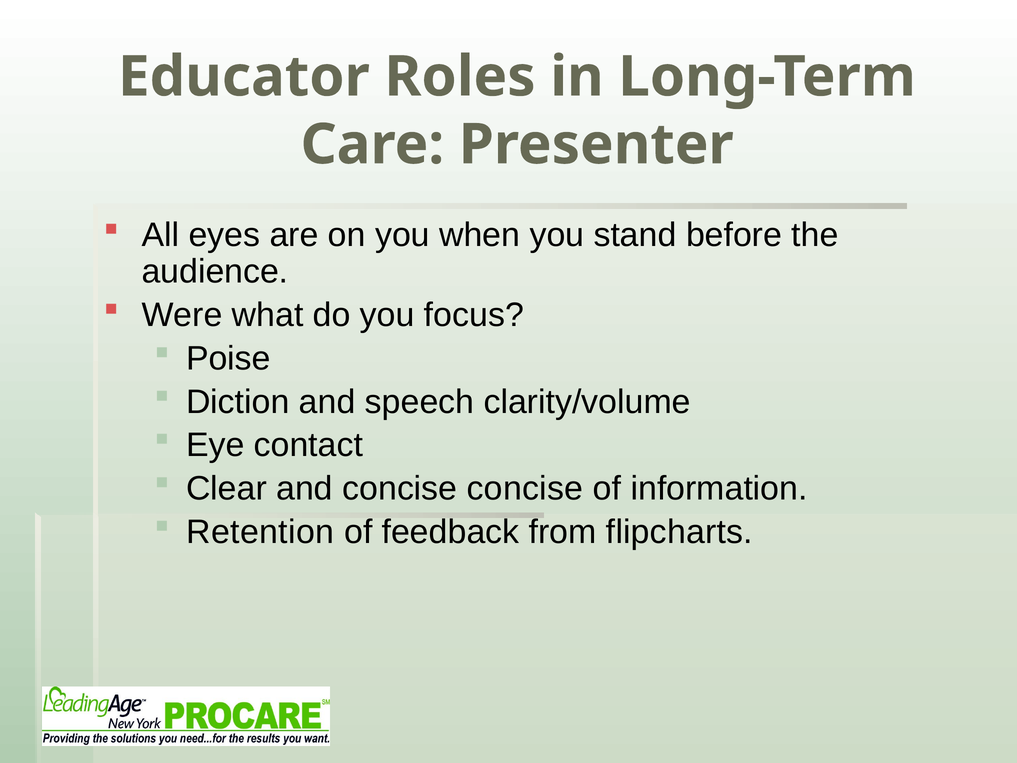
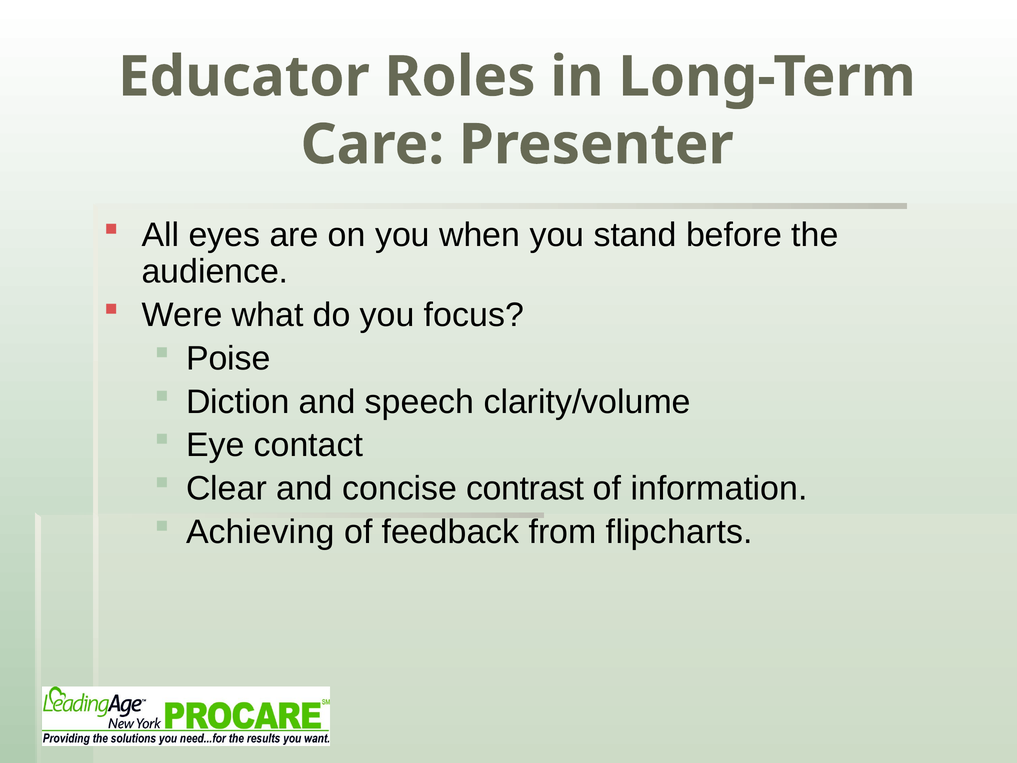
concise concise: concise -> contrast
Retention: Retention -> Achieving
